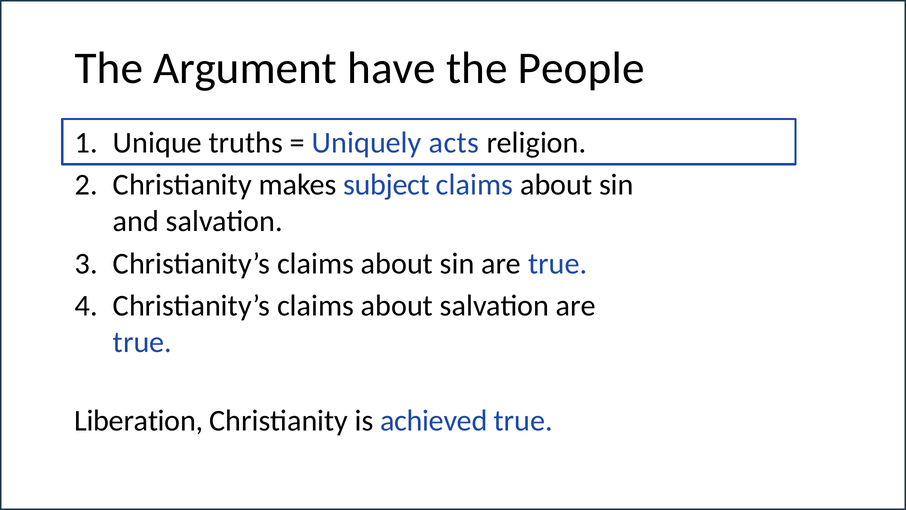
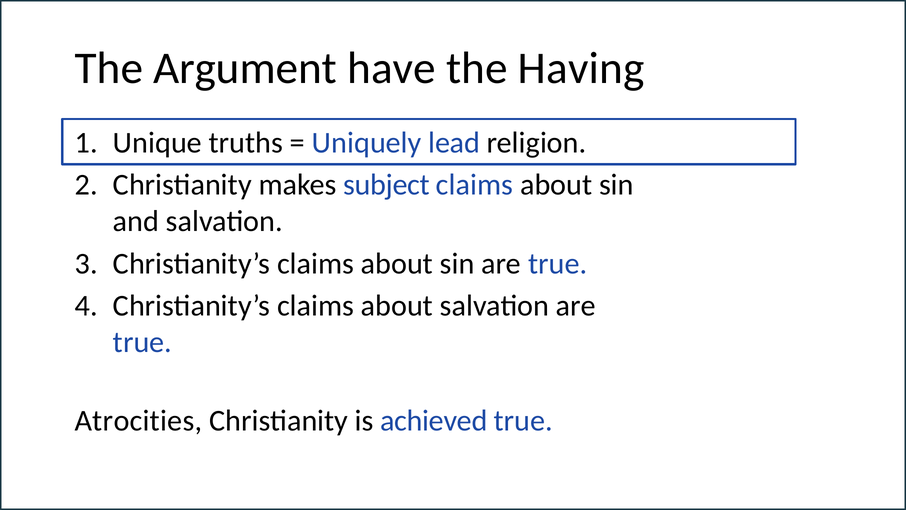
People: People -> Having
acts: acts -> lead
Liberation: Liberation -> Atrocities
